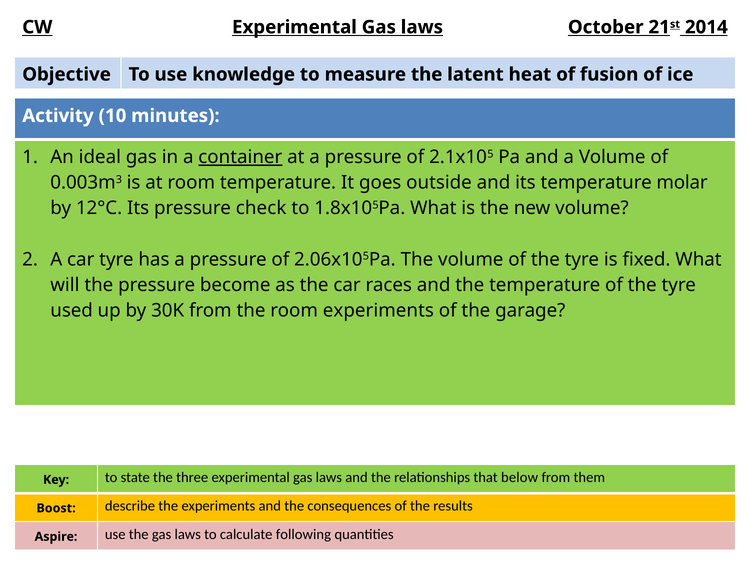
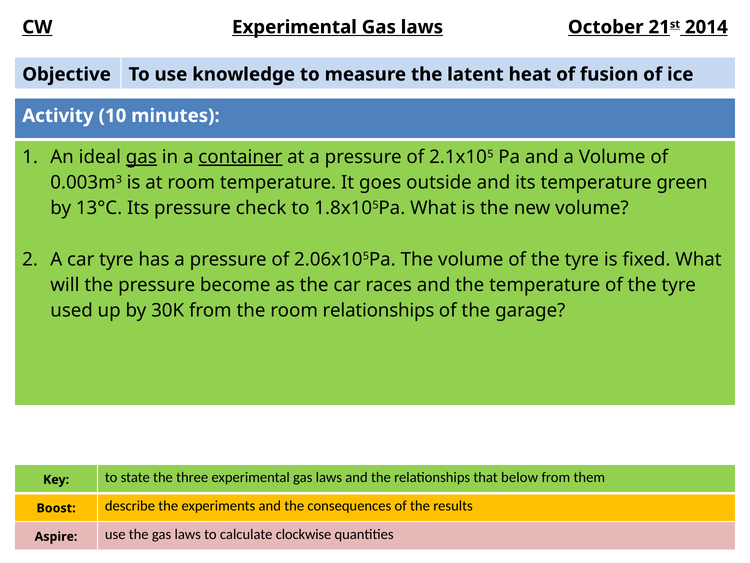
gas at (141, 157) underline: none -> present
molar: molar -> green
12°C: 12°C -> 13°C
room experiments: experiments -> relationships
following: following -> clockwise
